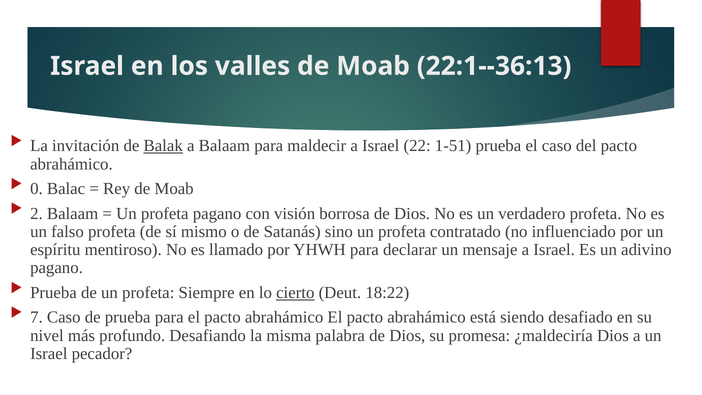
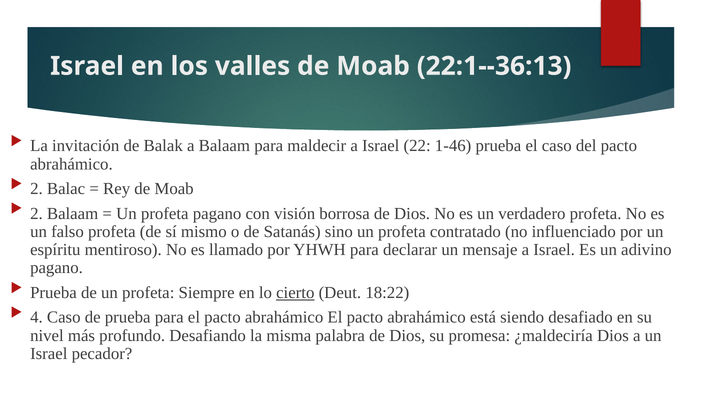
Balak underline: present -> none
1-51: 1-51 -> 1-46
0 at (36, 189): 0 -> 2
7: 7 -> 4
